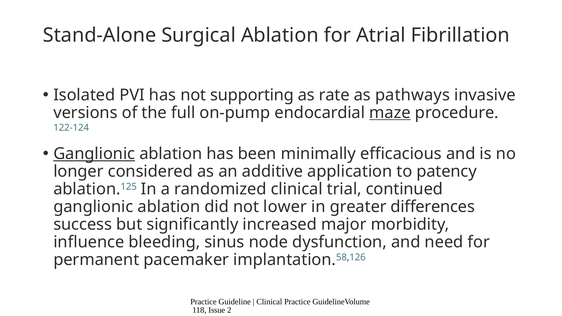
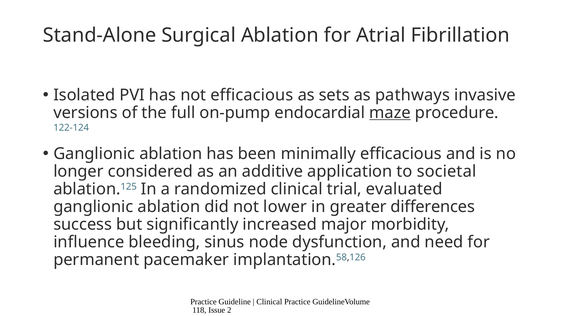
not supporting: supporting -> efficacious
rate: rate -> sets
Ganglionic at (94, 154) underline: present -> none
patency: patency -> societal
continued: continued -> evaluated
